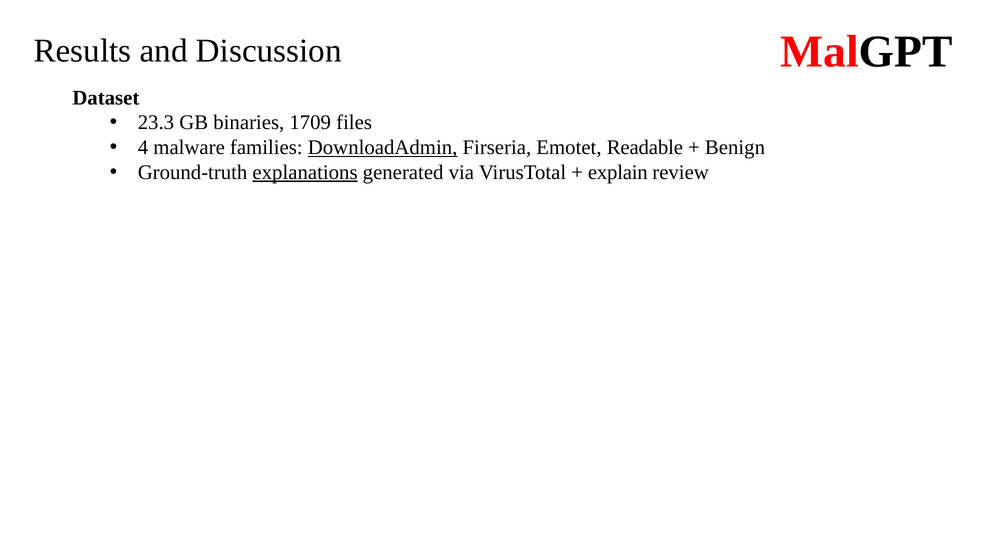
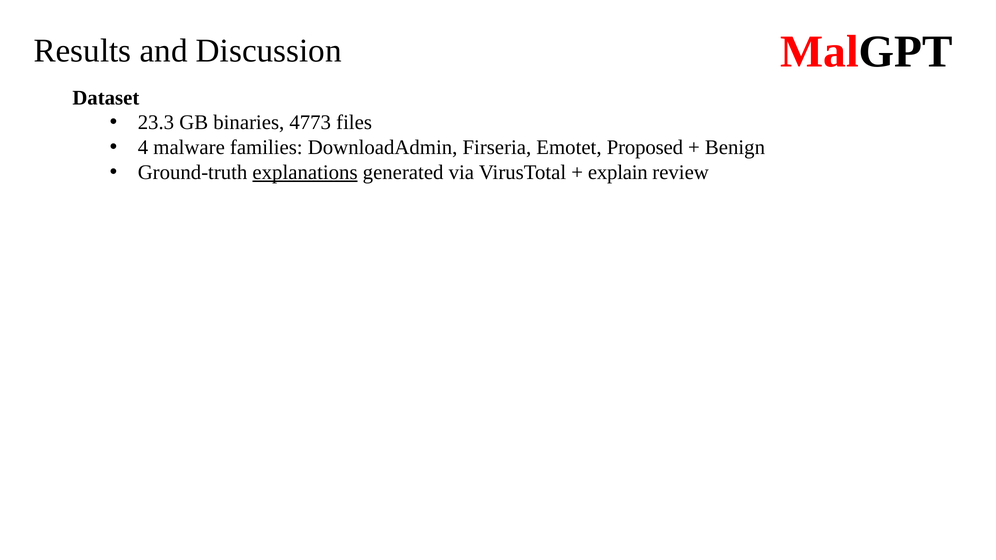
1709: 1709 -> 4773
DownloadAdmin underline: present -> none
Readable: Readable -> Proposed
